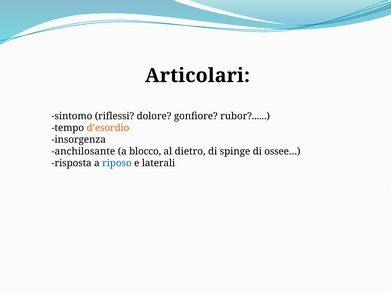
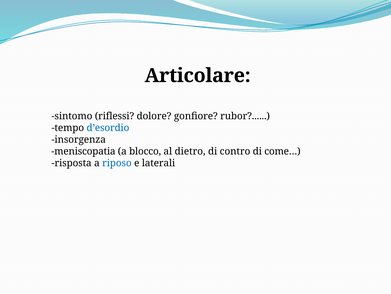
Articolari: Articolari -> Articolare
d’esordio colour: orange -> blue
anchilosante: anchilosante -> meniscopatia
spinge: spinge -> contro
ossee…: ossee… -> come…
